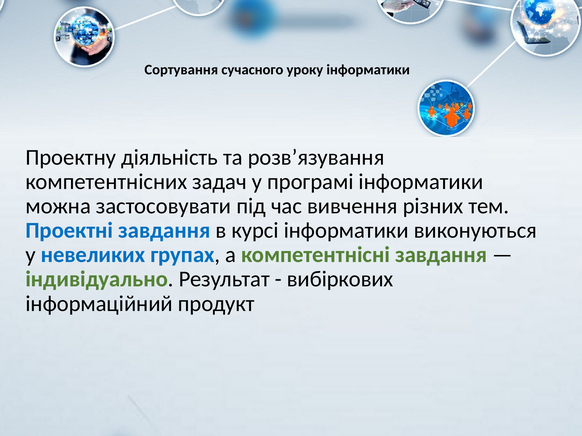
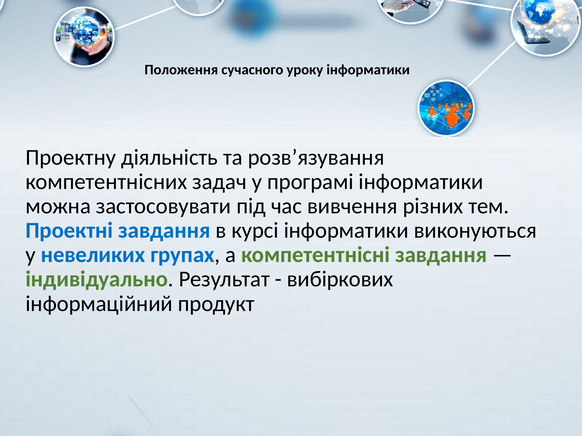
Сортування: Сортування -> Положення
